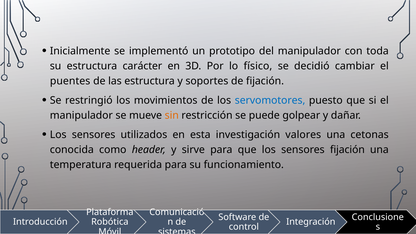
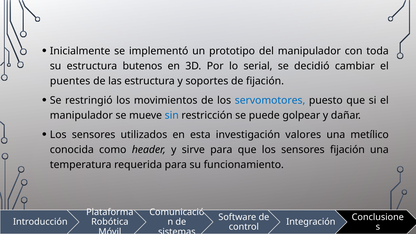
carácter: carácter -> butenos
físico: físico -> serial
sin colour: orange -> blue
cetonas: cetonas -> metílico
